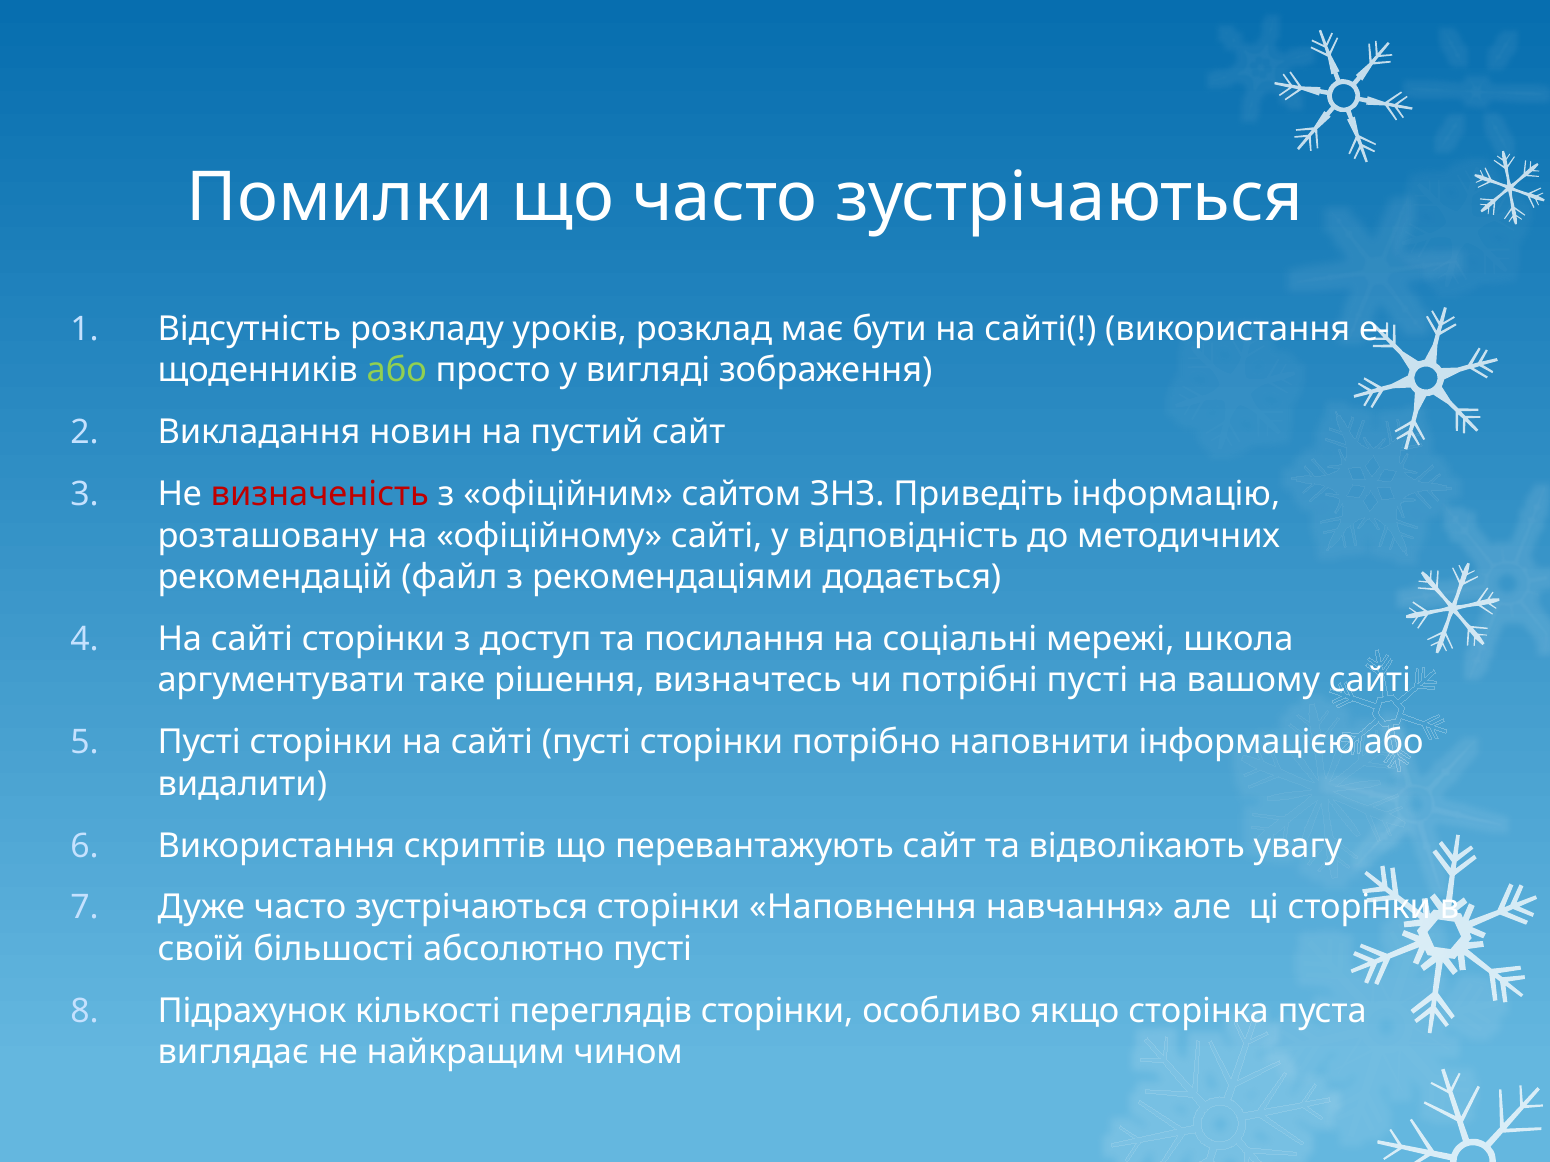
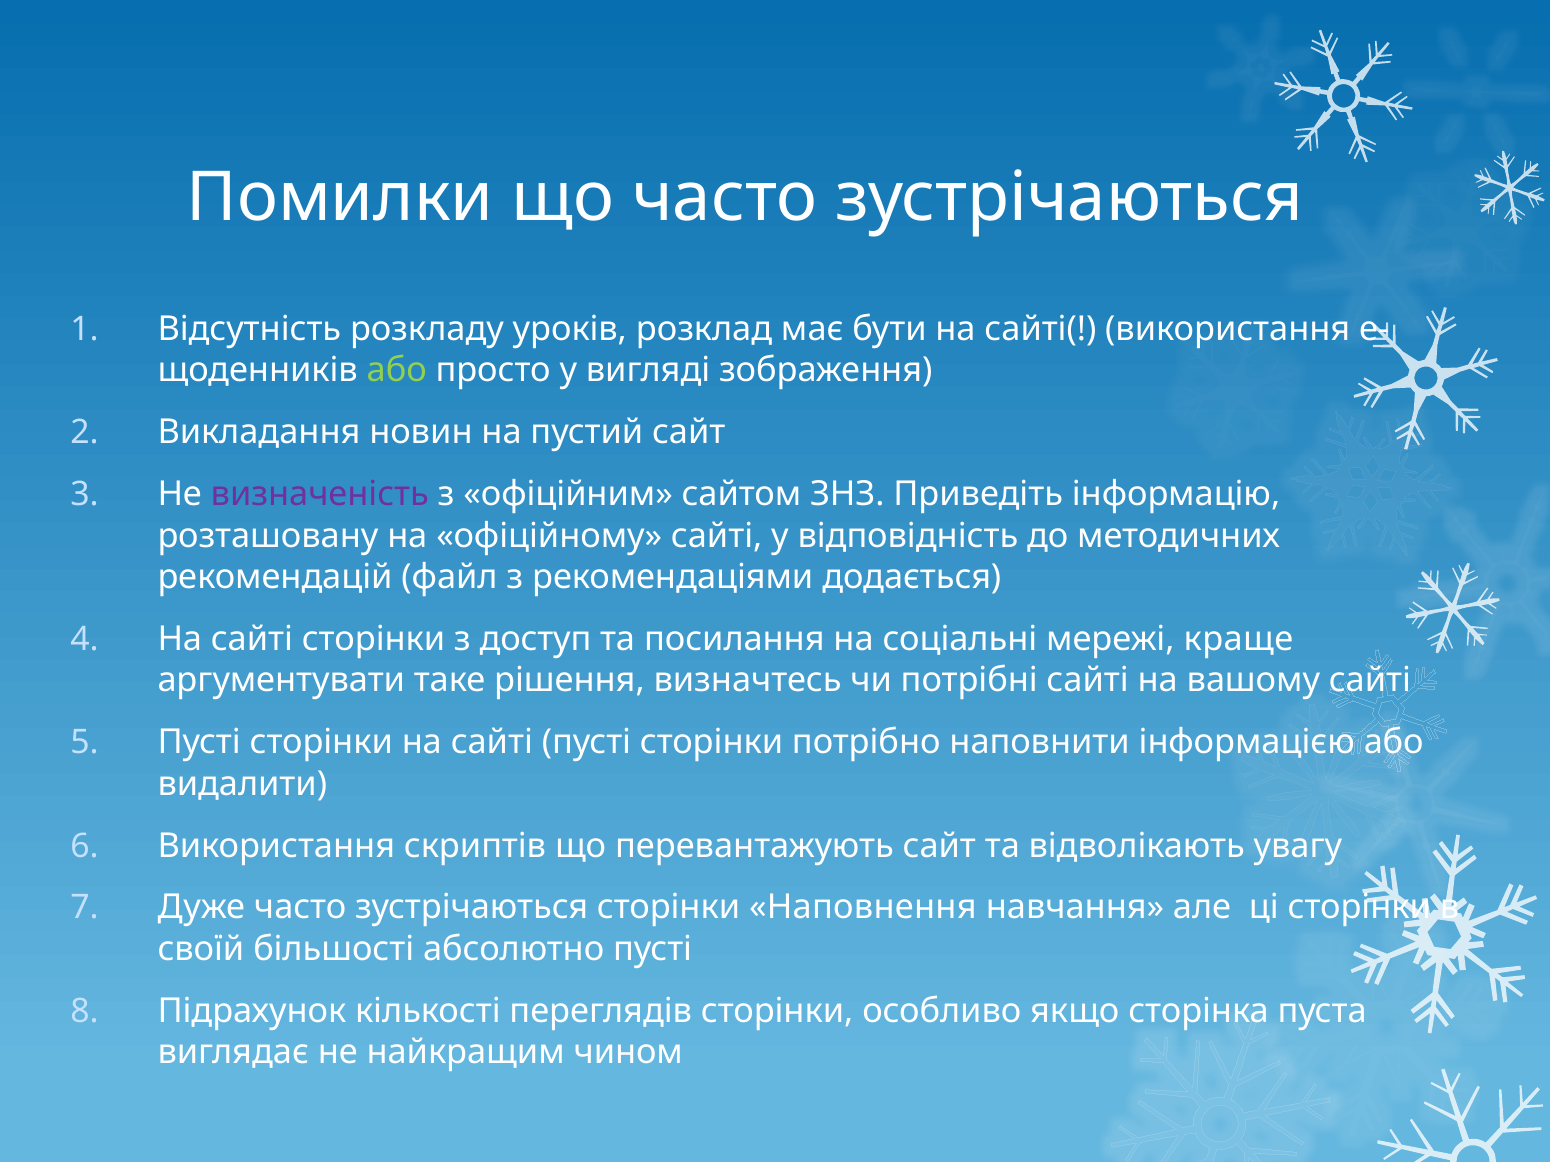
визначеність colour: red -> purple
школа: школа -> краще
потрібні пусті: пусті -> сайті
